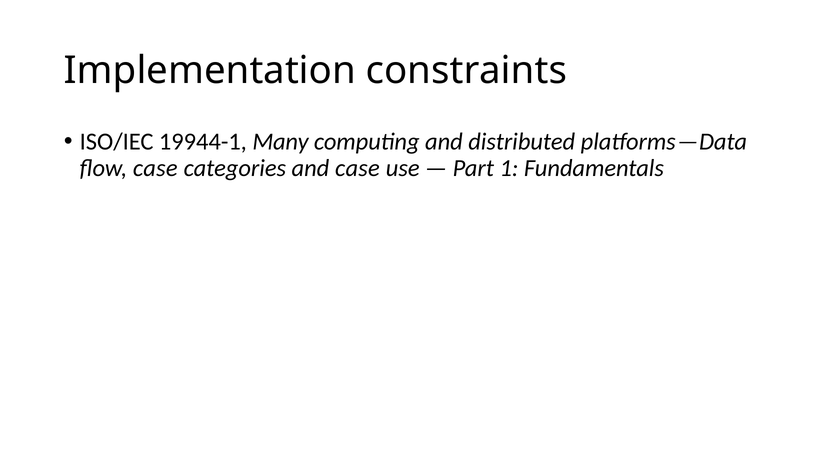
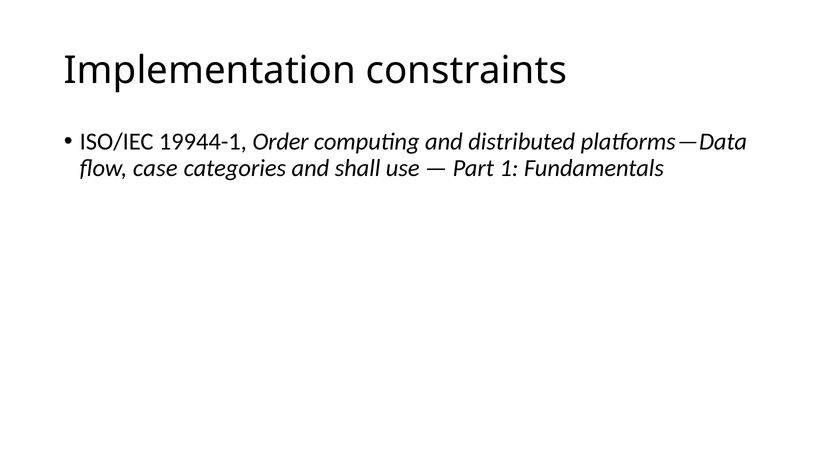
Many: Many -> Order
and case: case -> shall
